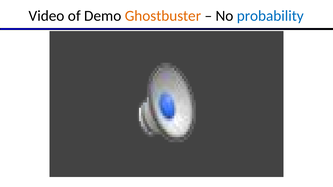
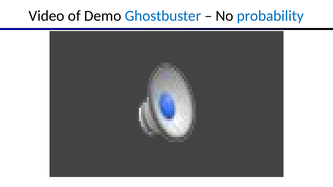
Ghostbuster colour: orange -> blue
